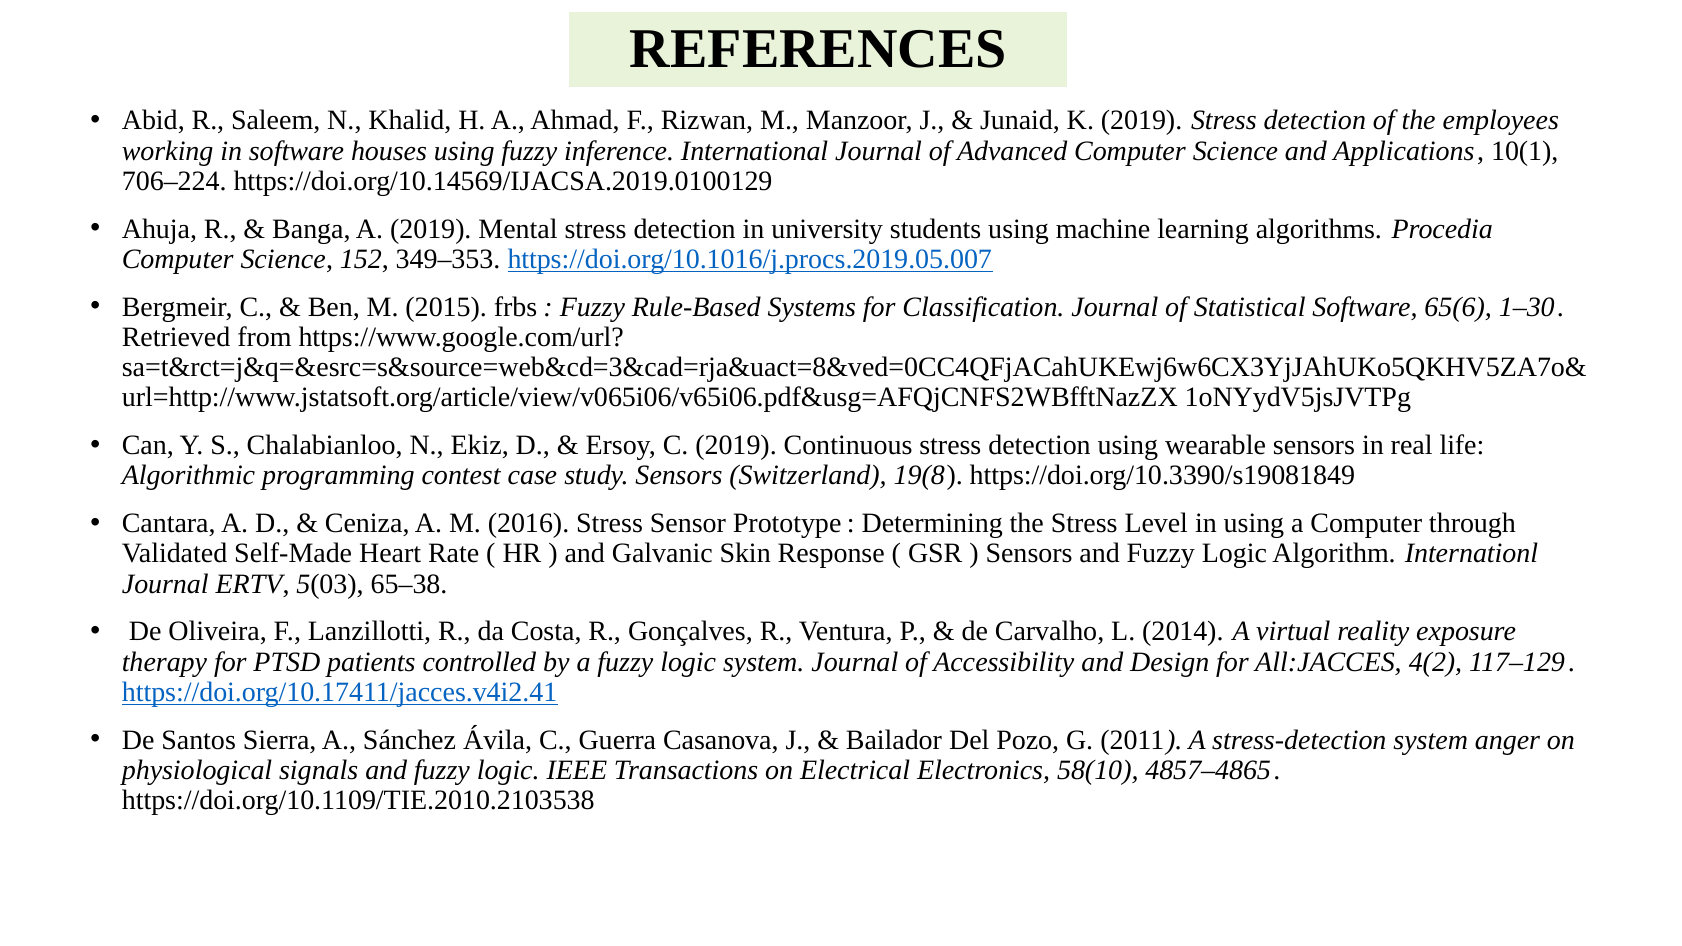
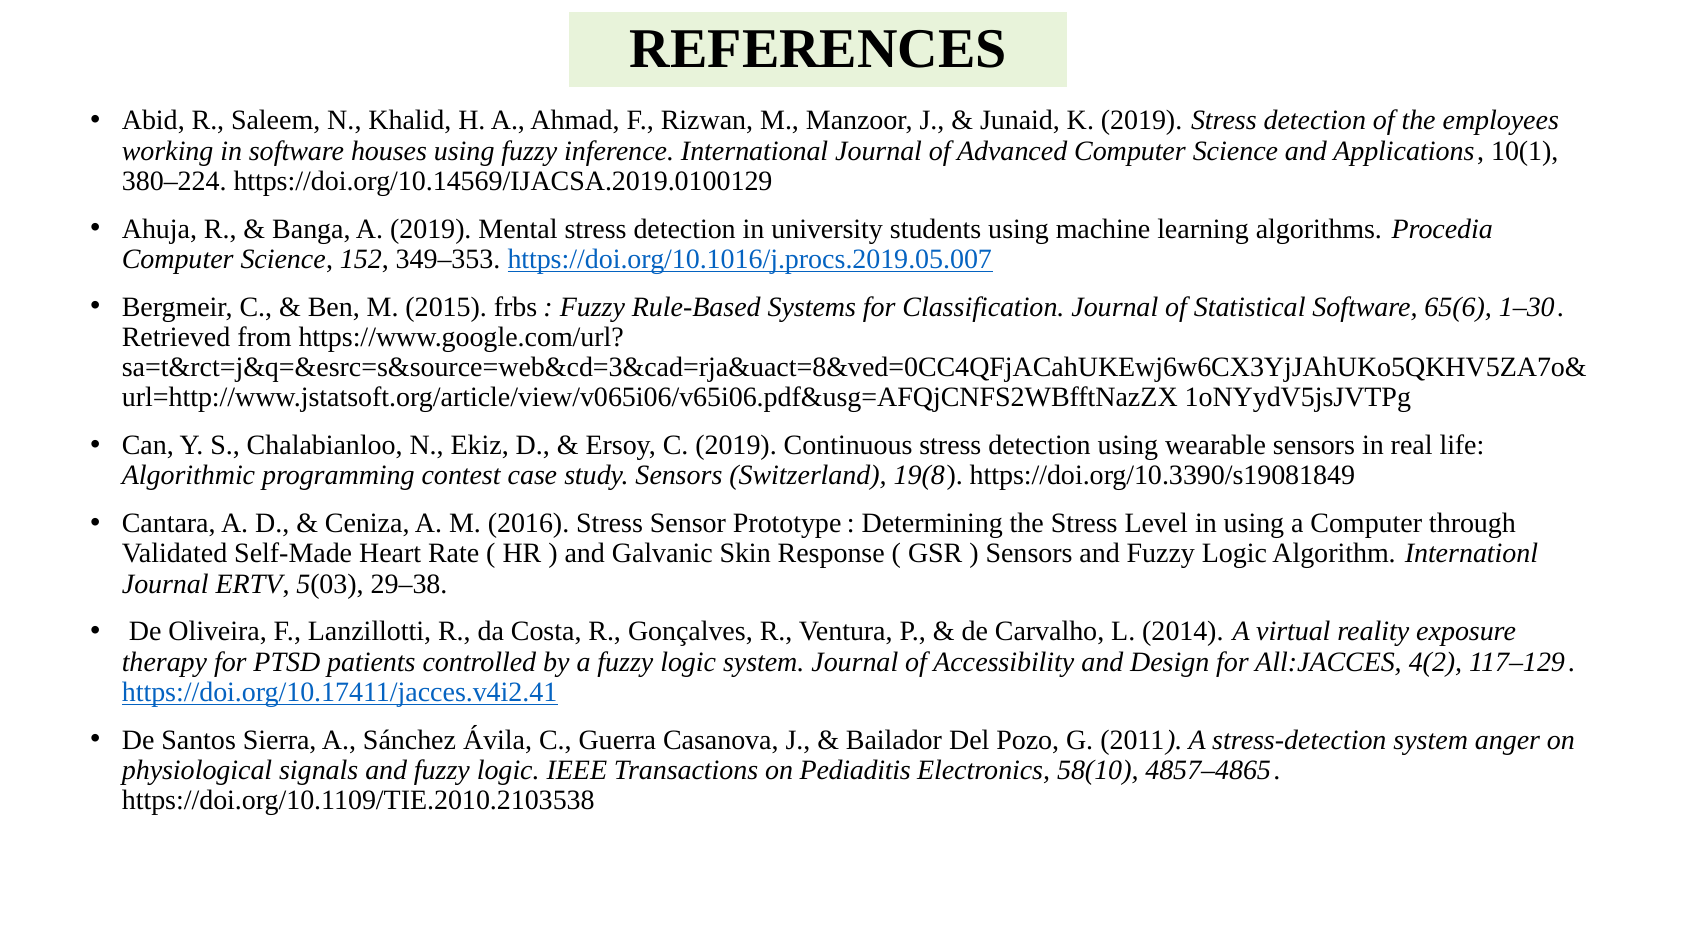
706–224: 706–224 -> 380–224
65–38: 65–38 -> 29–38
Electrical: Electrical -> Pediaditis
